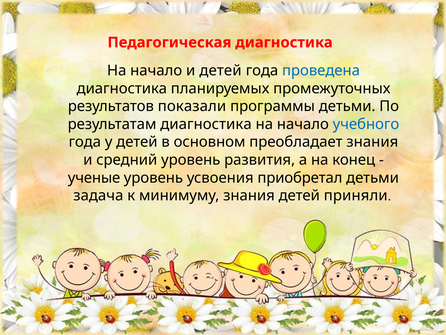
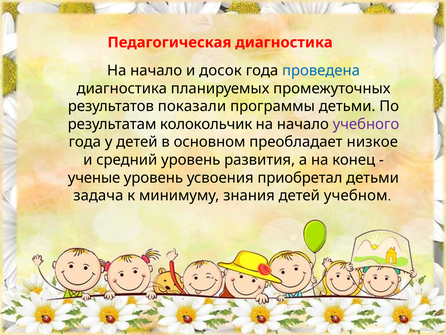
и детей: детей -> досок
результатам диагностика: диагностика -> колокольчик
учебного colour: blue -> purple
преобладает знания: знания -> низкое
приняли: приняли -> учебном
